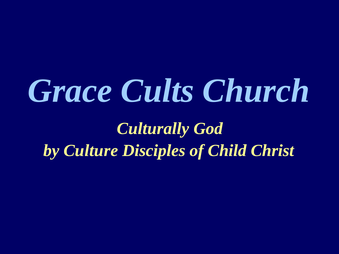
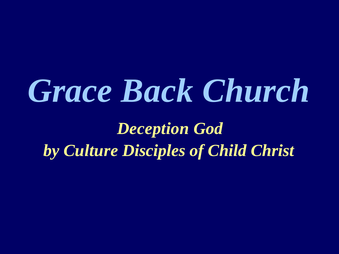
Cults: Cults -> Back
Culturally: Culturally -> Deception
